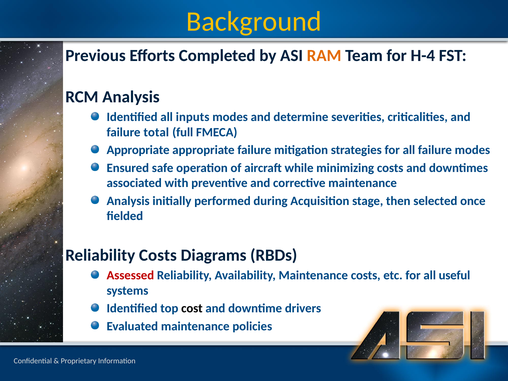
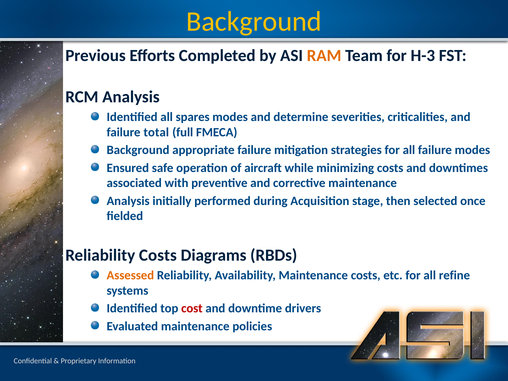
H-4: H-4 -> H-3
inputs: inputs -> spares
Appropriate at (138, 150): Appropriate -> Background
Assessed colour: red -> orange
useful: useful -> refine
cost colour: black -> red
